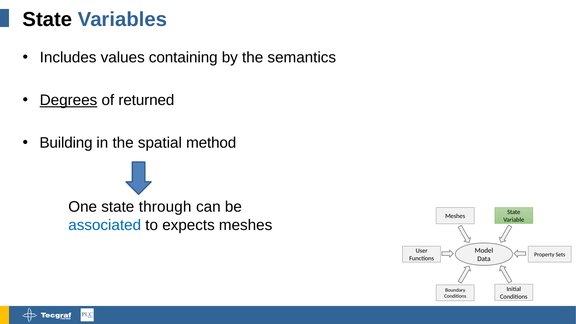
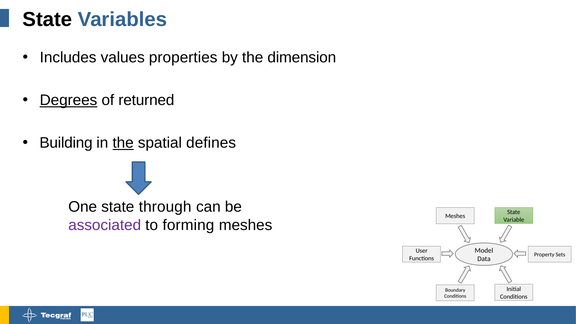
containing: containing -> properties
semantics: semantics -> dimension
the at (123, 143) underline: none -> present
method: method -> defines
associated colour: blue -> purple
expects: expects -> forming
